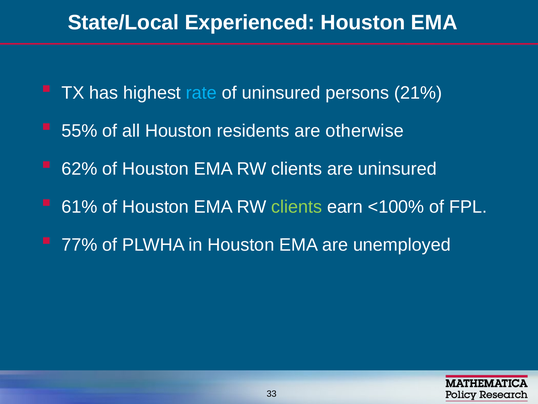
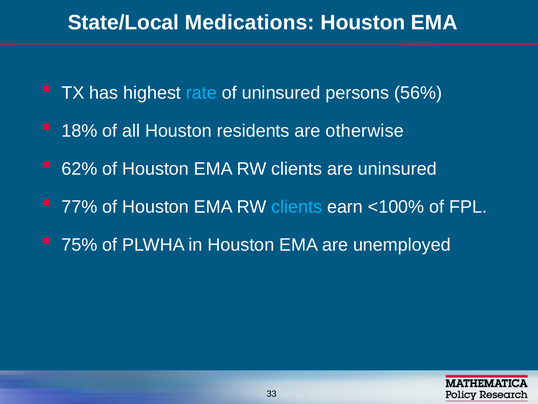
Experienced: Experienced -> Medications
21%: 21% -> 56%
55%: 55% -> 18%
61%: 61% -> 77%
clients at (297, 207) colour: light green -> light blue
77%: 77% -> 75%
